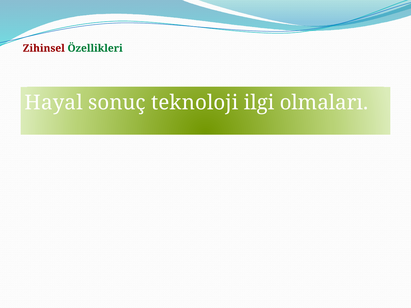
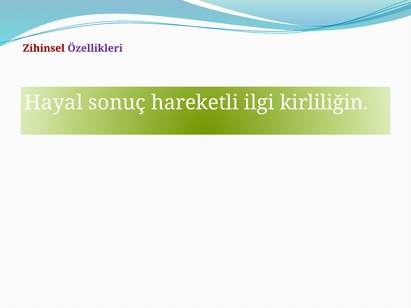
Özellikleri colour: green -> purple
teknoloji: teknoloji -> hareketli
olmaları: olmaları -> kirliliğin
